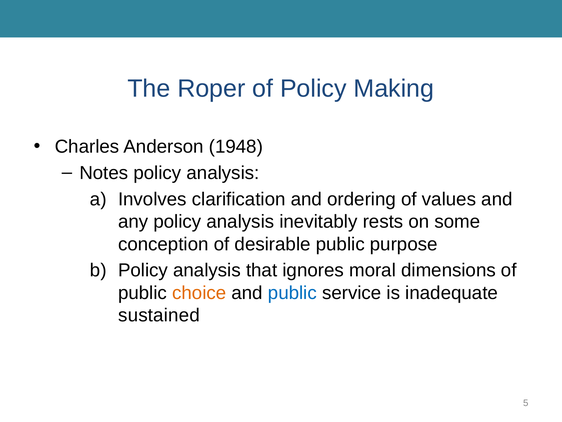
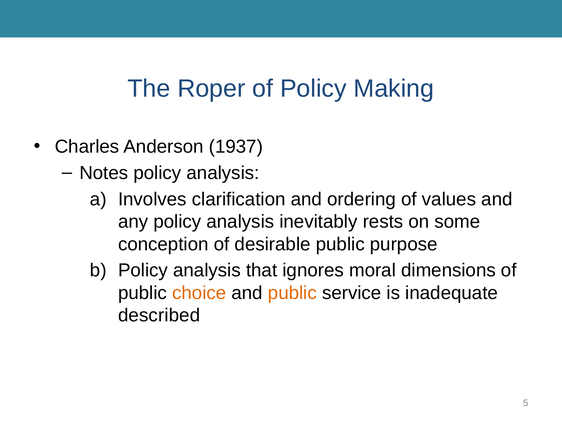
1948: 1948 -> 1937
public at (292, 293) colour: blue -> orange
sustained: sustained -> described
